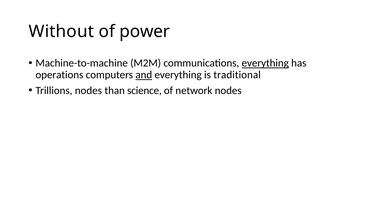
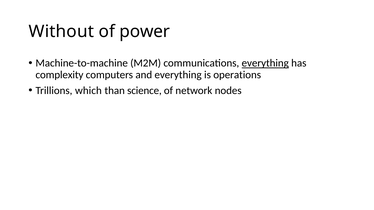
operations: operations -> complexity
and underline: present -> none
traditional: traditional -> operations
Trillions nodes: nodes -> which
